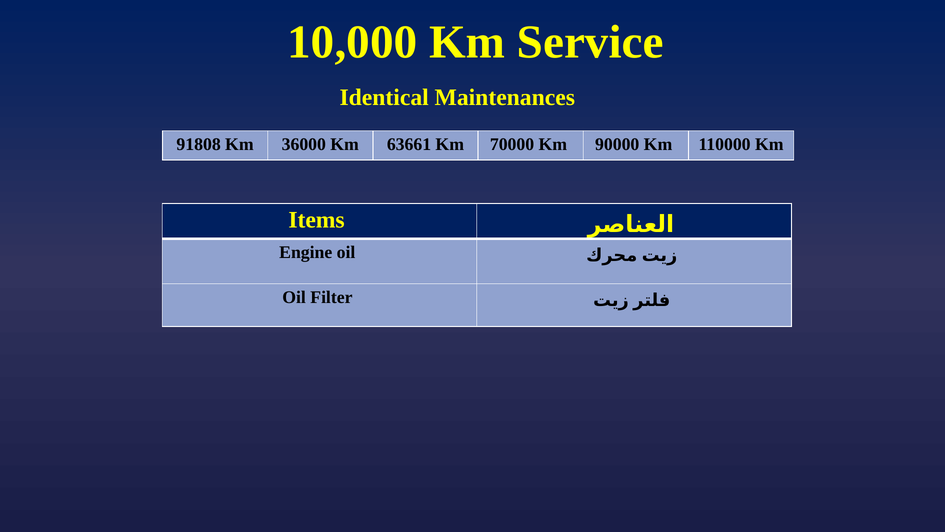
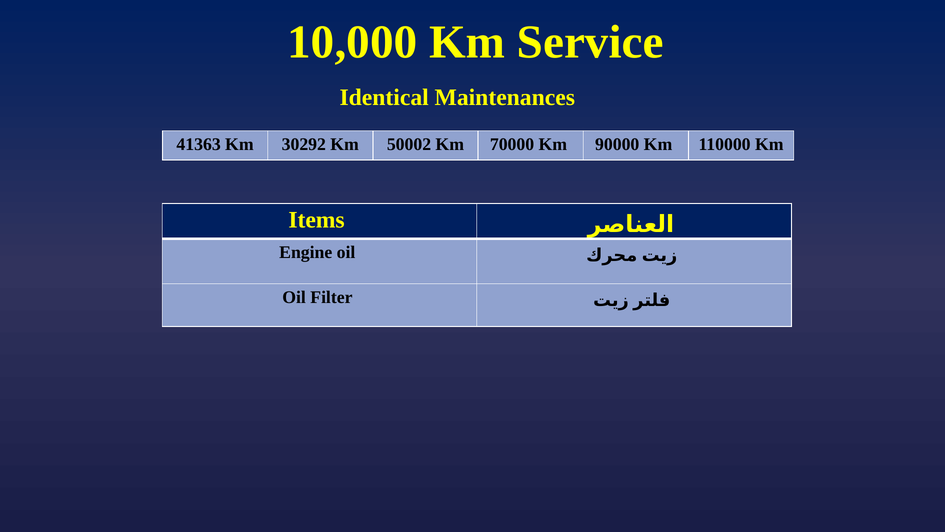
91808: 91808 -> 41363
36000: 36000 -> 30292
63661: 63661 -> 50002
